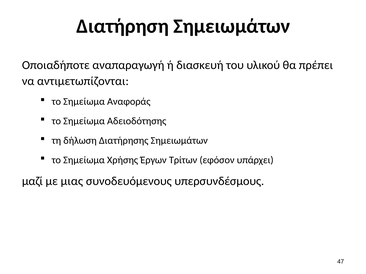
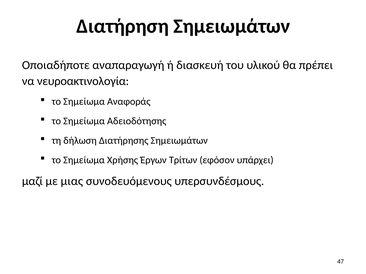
αντιμετωπίζονται: αντιμετωπίζονται -> νευροακτινολογία
